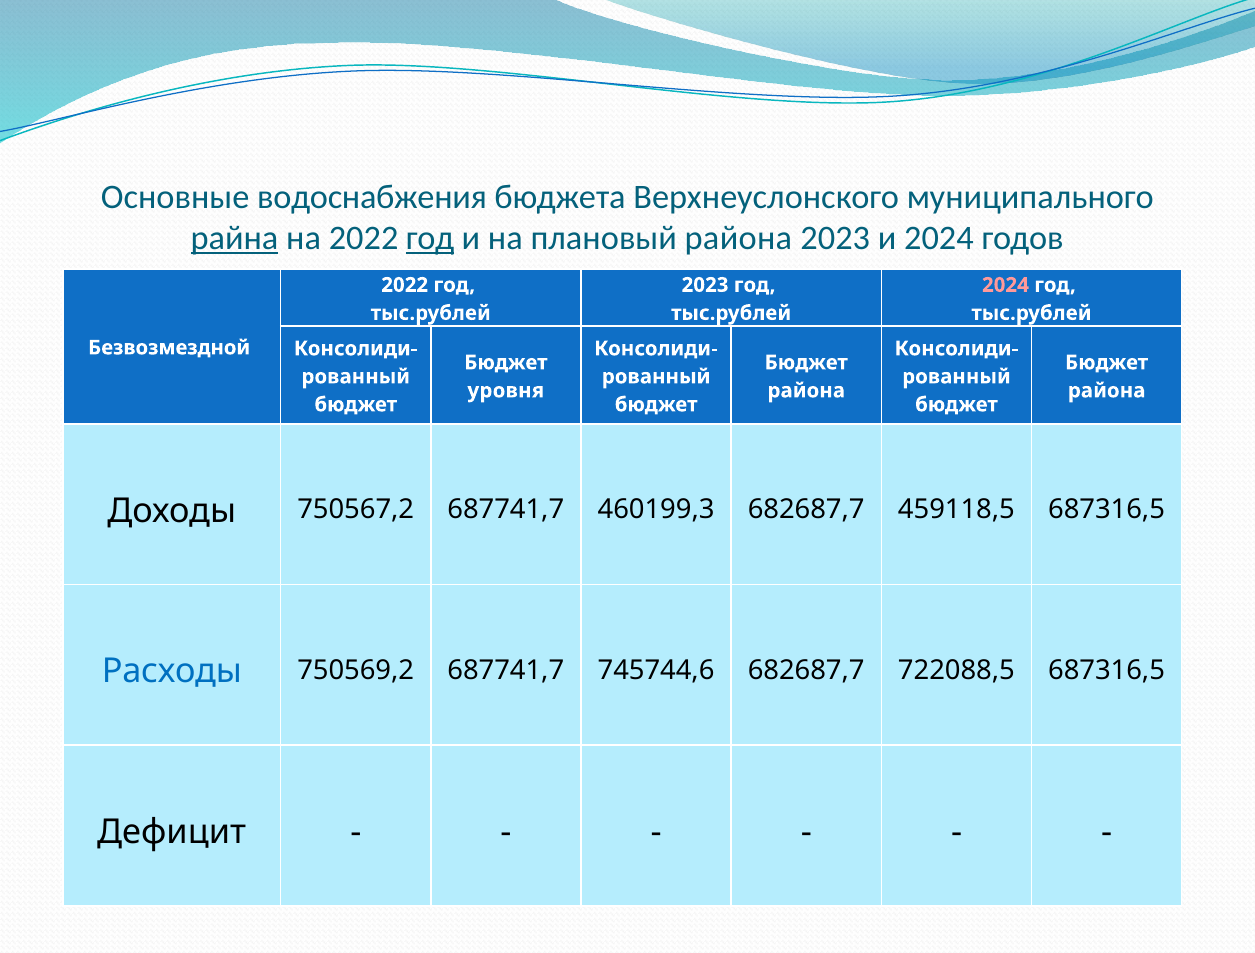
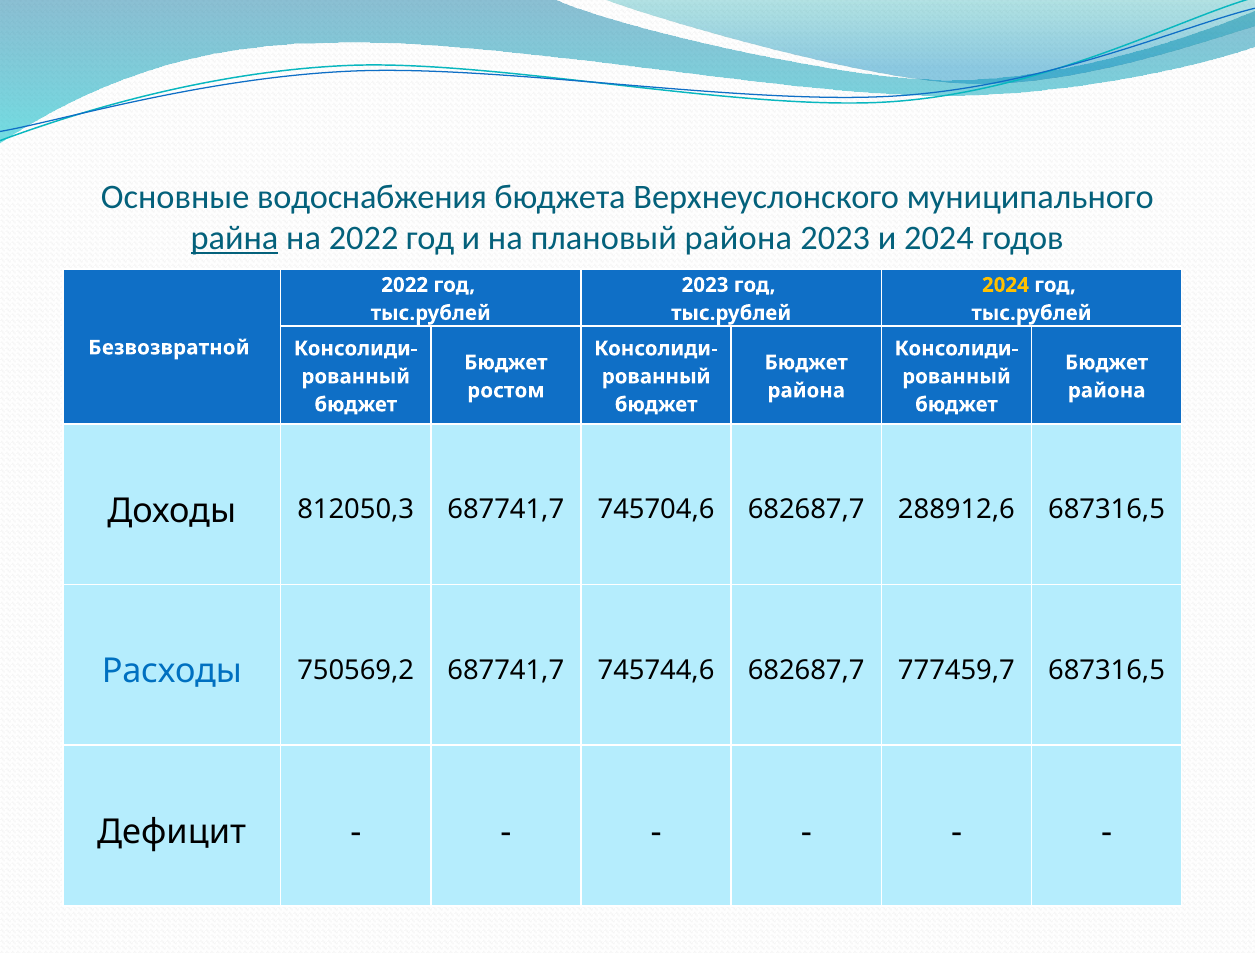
год at (430, 238) underline: present -> none
2024 at (1005, 285) colour: pink -> yellow
Безвозмездной: Безвозмездной -> Безвозвратной
уровня: уровня -> ростом
750567,2: 750567,2 -> 812050,3
460199,3: 460199,3 -> 745704,6
459118,5: 459118,5 -> 288912,6
722088,5: 722088,5 -> 777459,7
